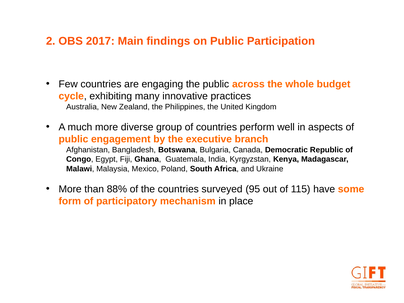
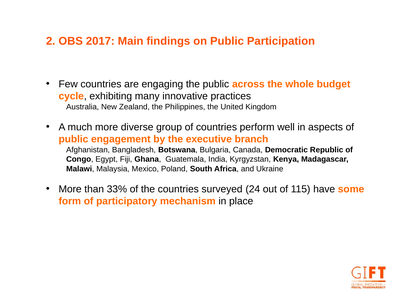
88%: 88% -> 33%
95: 95 -> 24
